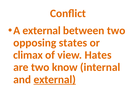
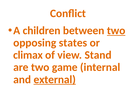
A external: external -> children
two at (116, 31) underline: none -> present
Hates: Hates -> Stand
know: know -> game
